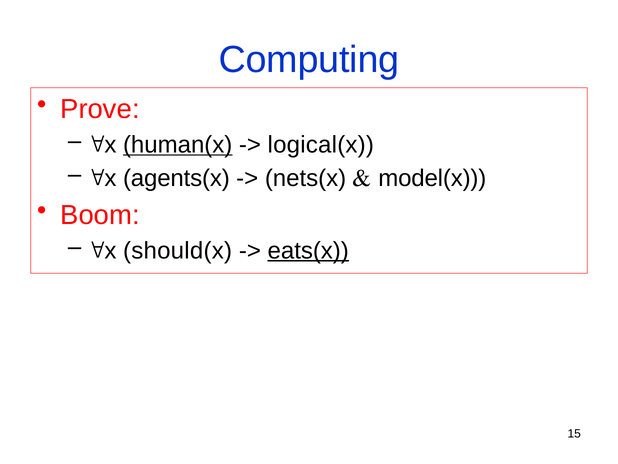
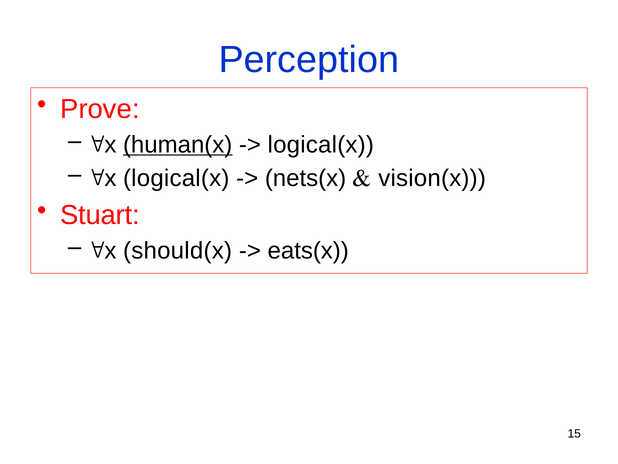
Computing: Computing -> Perception
agents(x at (176, 178): agents(x -> logical(x
model(x: model(x -> vision(x
Boom: Boom -> Stuart
eats(x underline: present -> none
